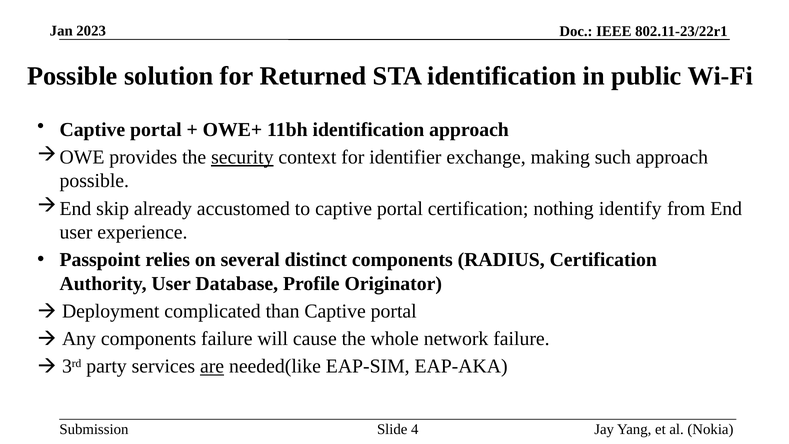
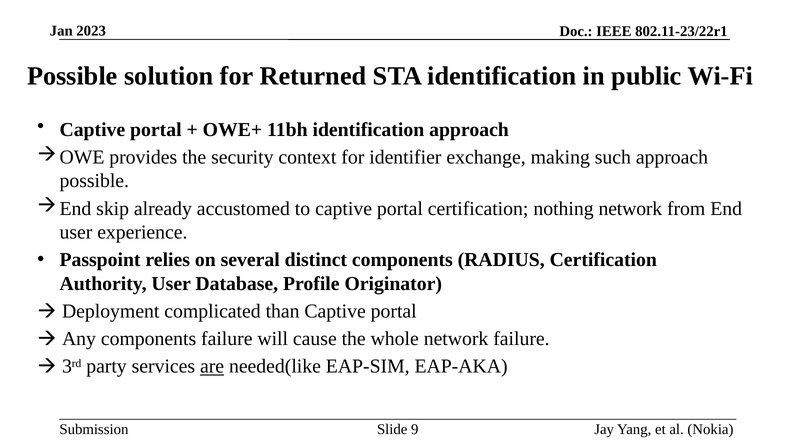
security underline: present -> none
nothing identify: identify -> network
4: 4 -> 9
